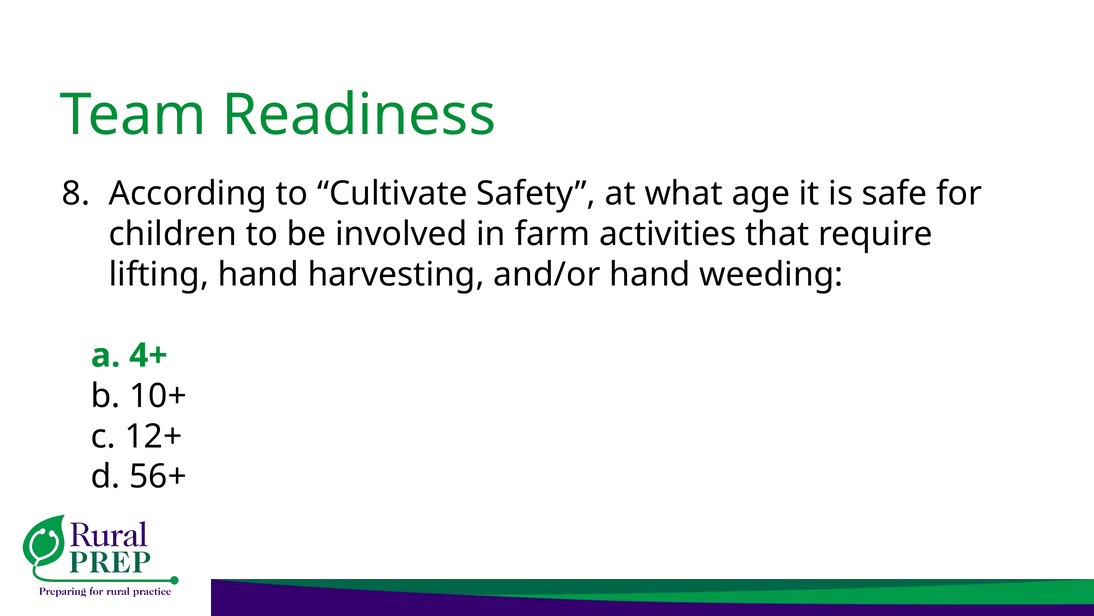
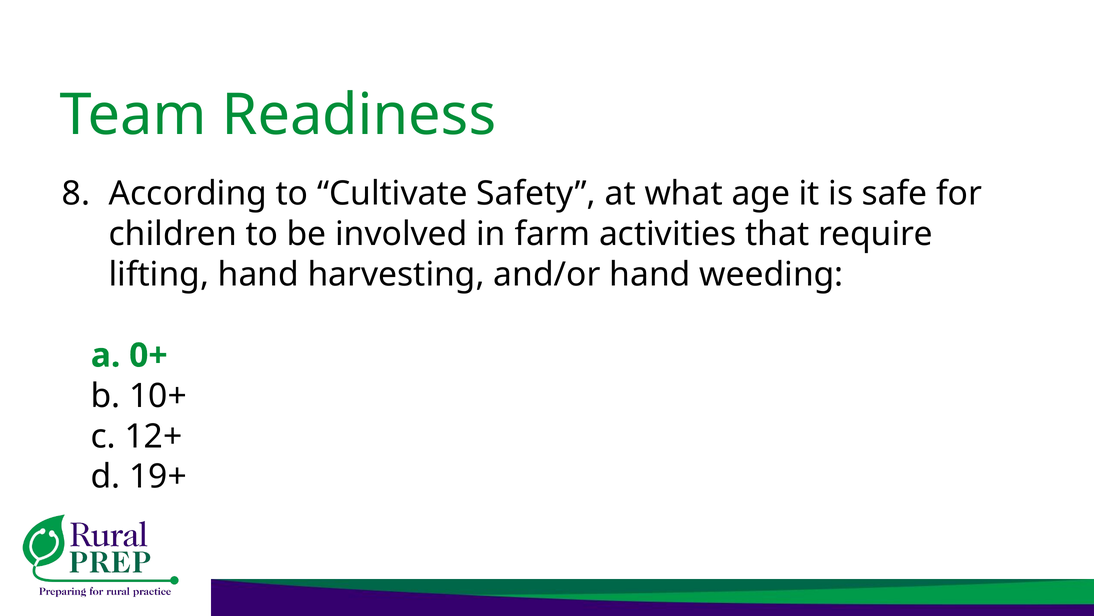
4+: 4+ -> 0+
56+: 56+ -> 19+
